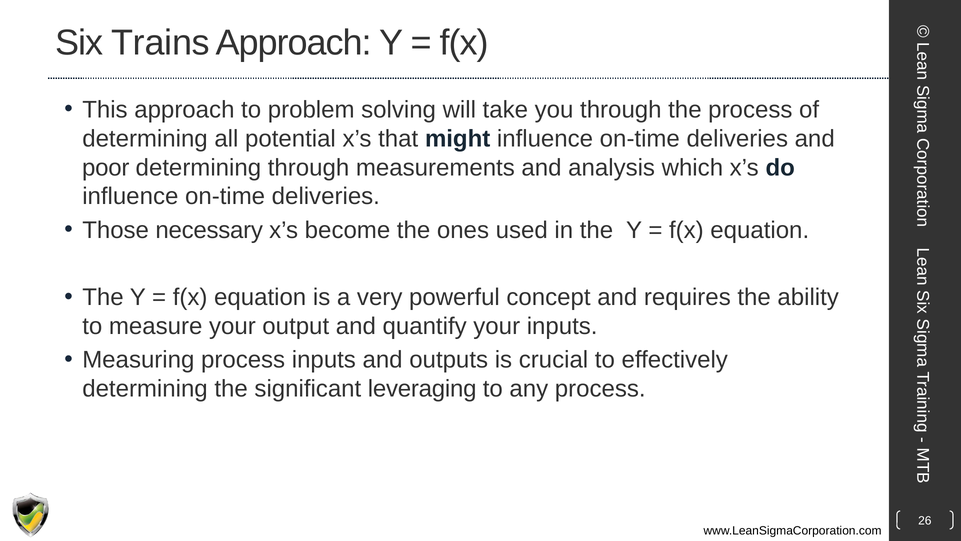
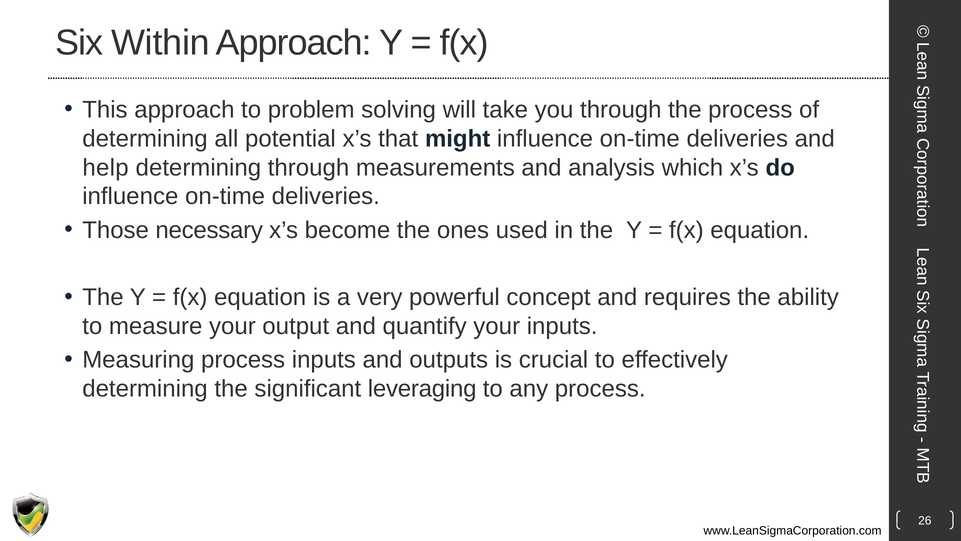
Trains: Trains -> Within
poor: poor -> help
